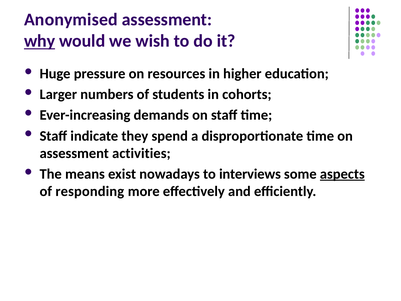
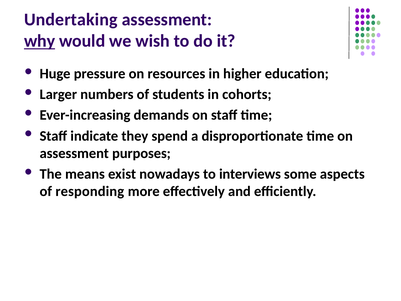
Anonymised: Anonymised -> Undertaking
activities: activities -> purposes
aspects underline: present -> none
